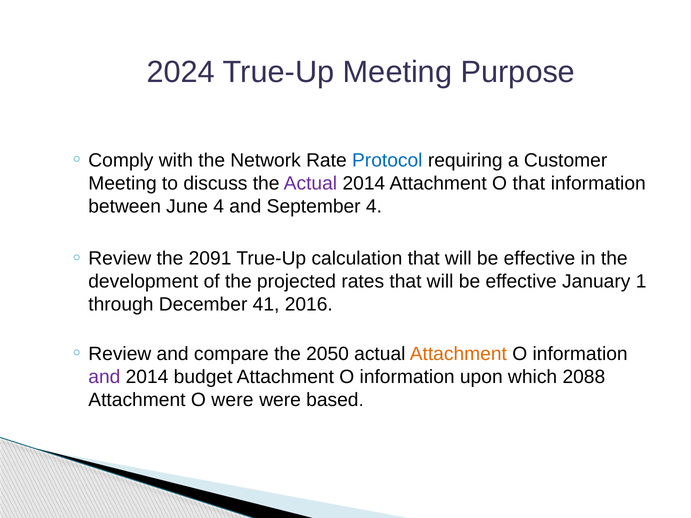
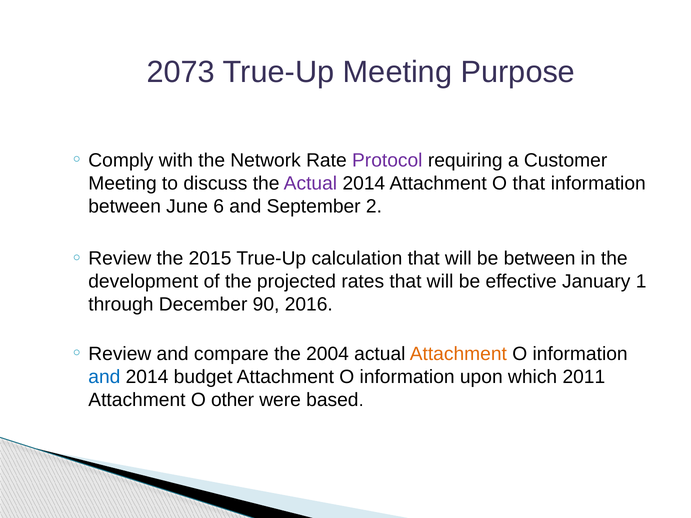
2024: 2024 -> 2073
Protocol colour: blue -> purple
June 4: 4 -> 6
September 4: 4 -> 2
2091: 2091 -> 2015
effective at (539, 259): effective -> between
41: 41 -> 90
2050: 2050 -> 2004
and at (104, 377) colour: purple -> blue
2088: 2088 -> 2011
O were: were -> other
